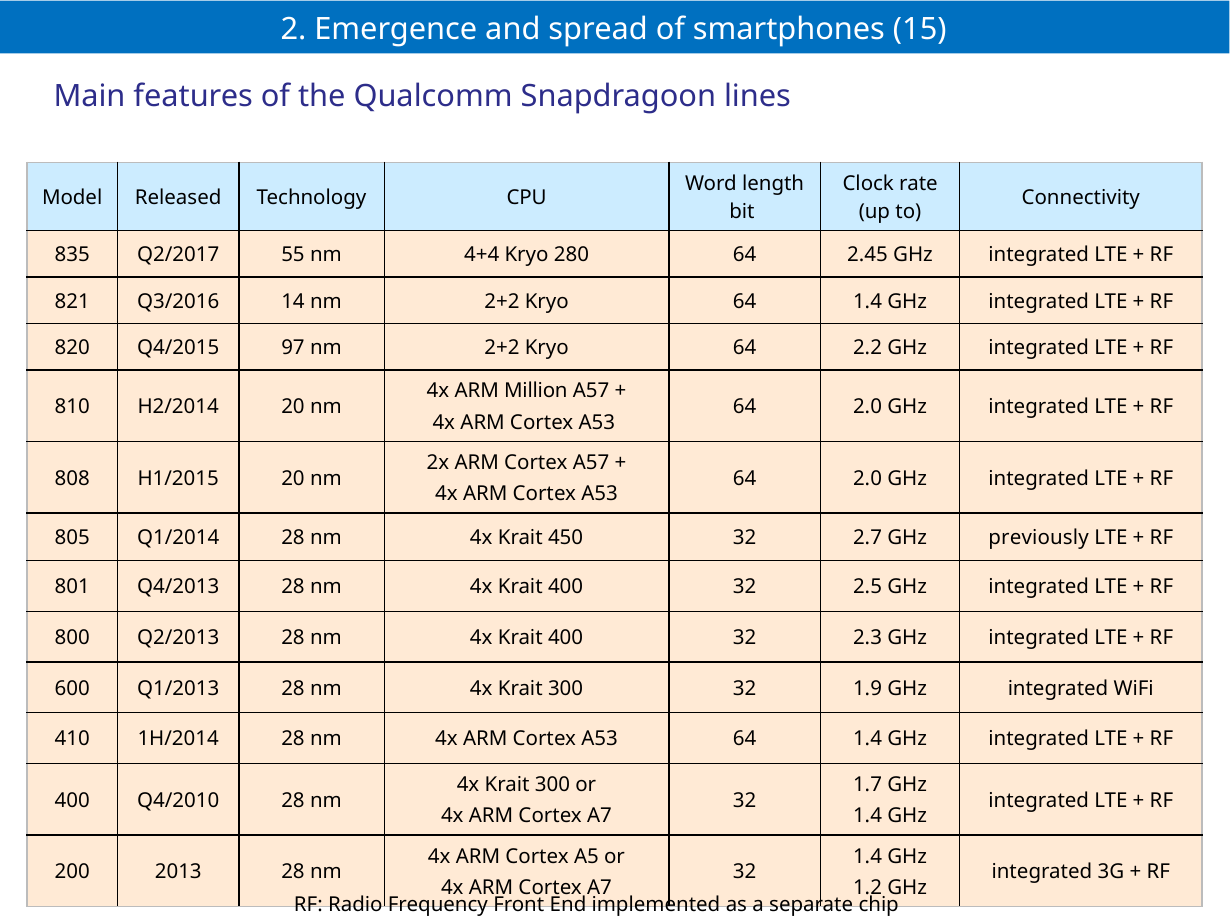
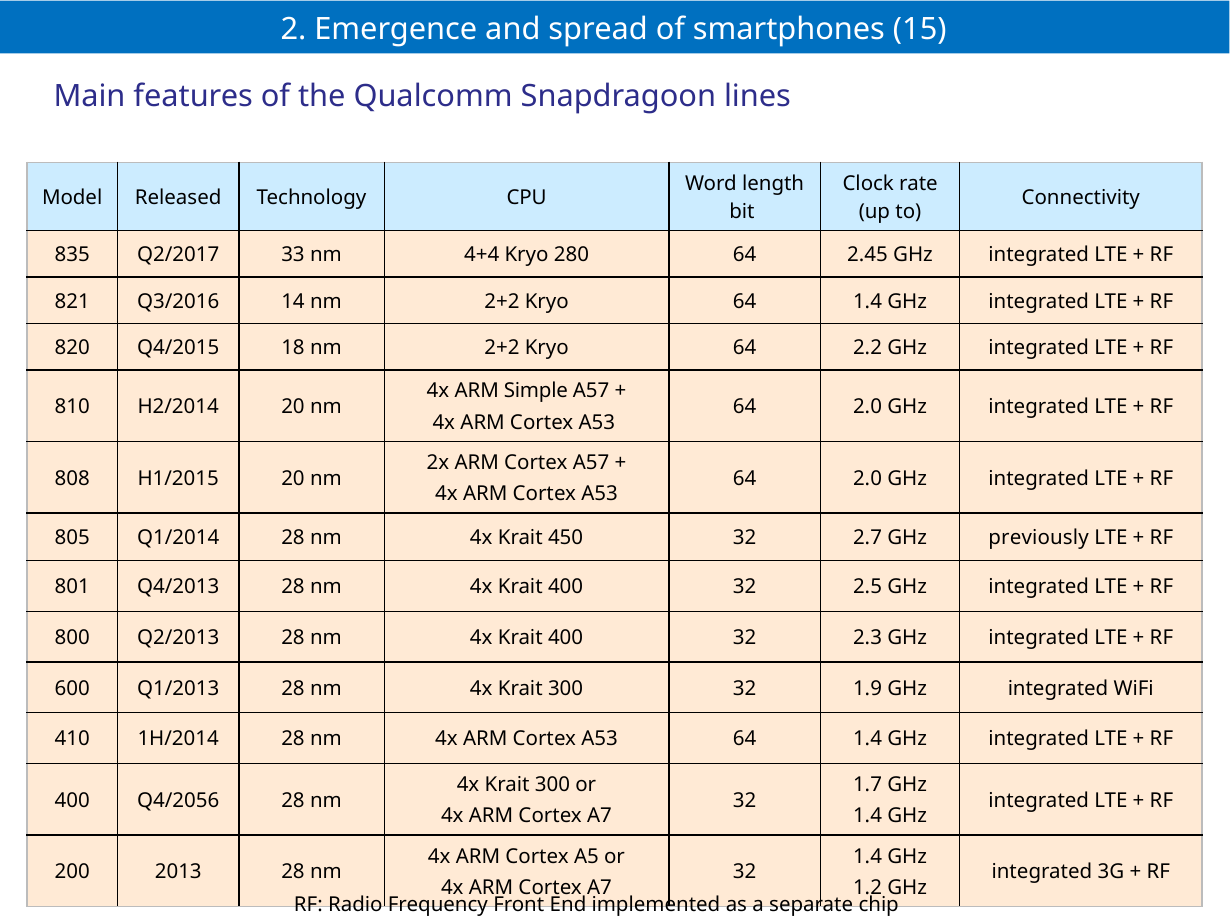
55: 55 -> 33
97: 97 -> 18
Million: Million -> Simple
Q4/2010: Q4/2010 -> Q4/2056
